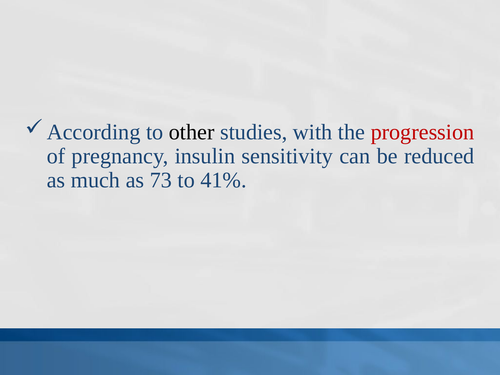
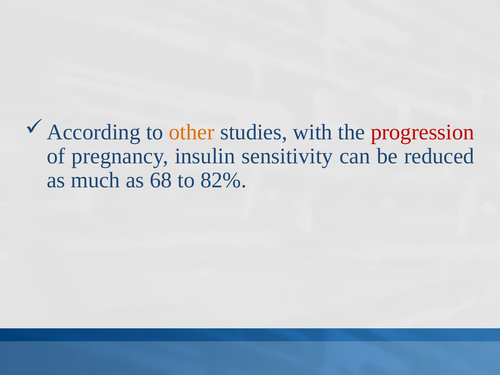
other colour: black -> orange
73: 73 -> 68
41%: 41% -> 82%
